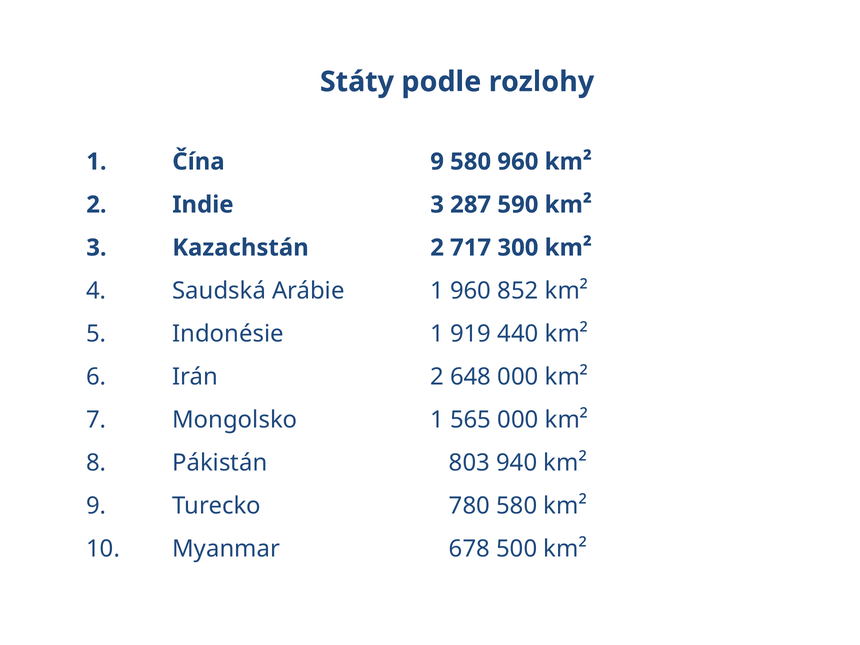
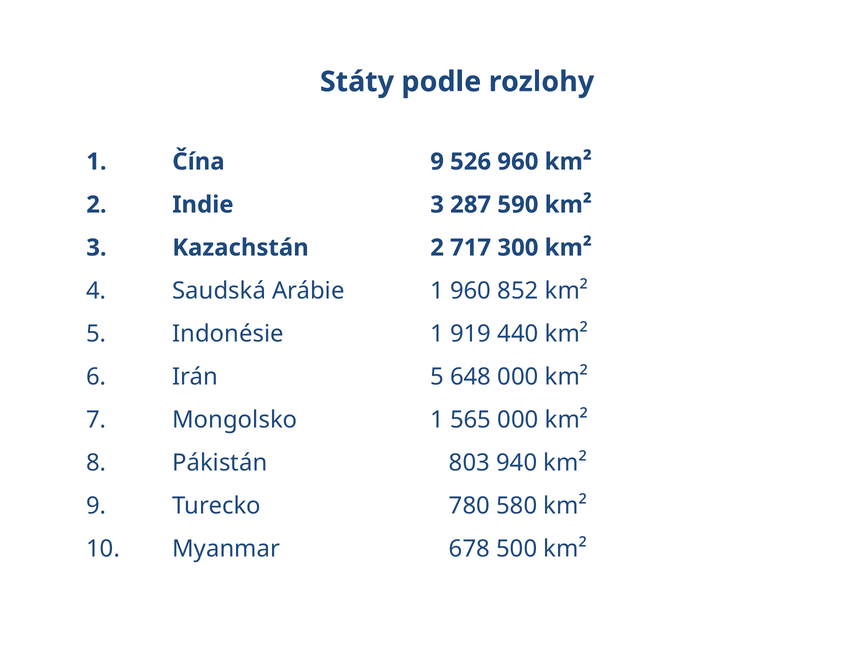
9 580: 580 -> 526
Irán 2: 2 -> 5
